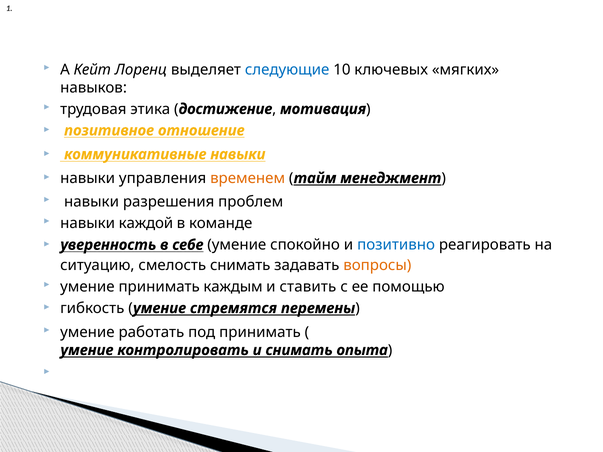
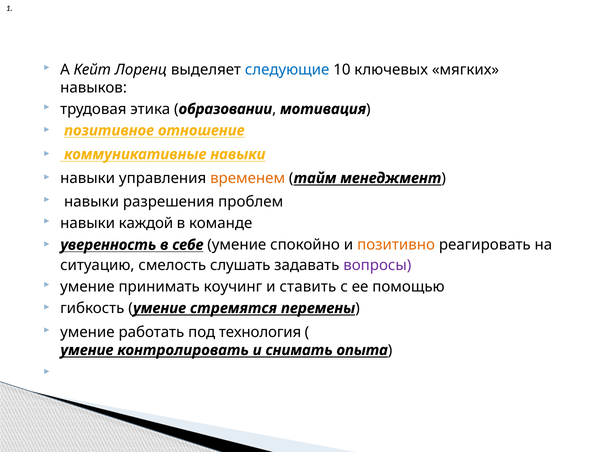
достижение: достижение -> образовании
позитивно colour: blue -> orange
смелость снимать: снимать -> слушать
вопросы colour: orange -> purple
каждым: каждым -> коучинг
под принимать: принимать -> технология
